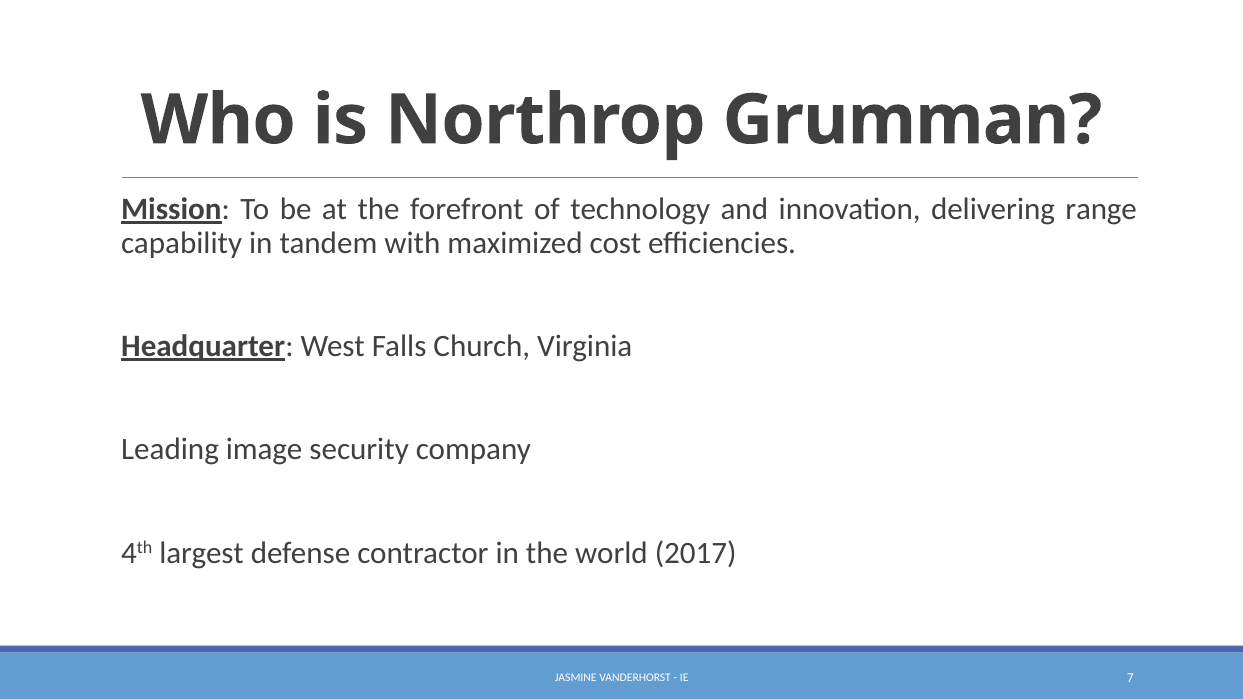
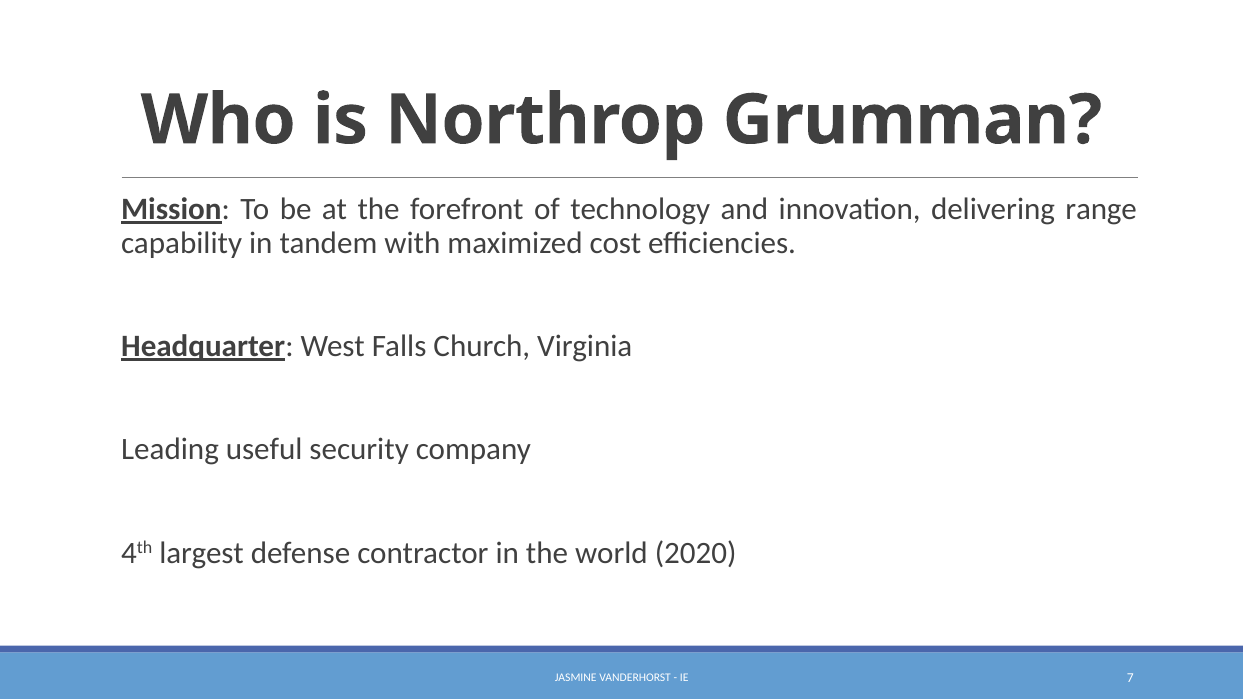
image: image -> useful
2017: 2017 -> 2020
